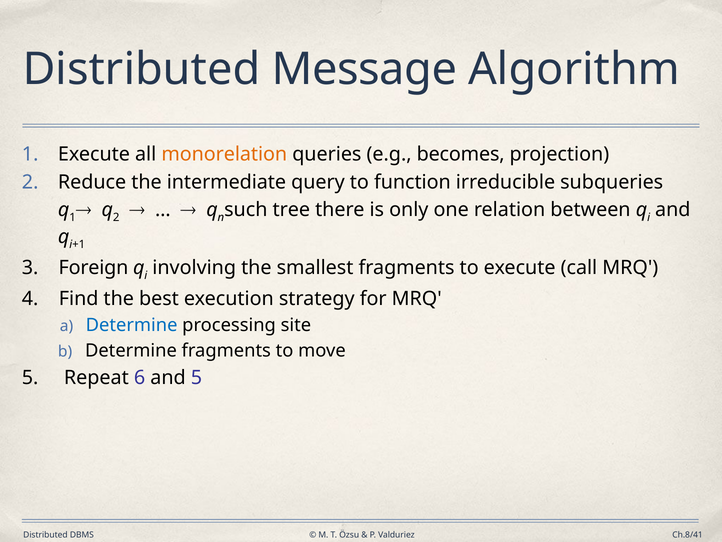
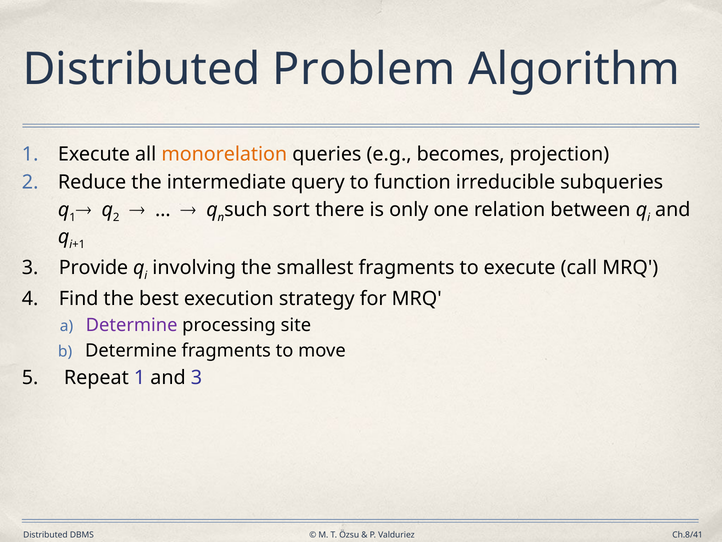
Message: Message -> Problem
tree: tree -> sort
Foreign: Foreign -> Provide
Determine at (132, 325) colour: blue -> purple
Repeat 6: 6 -> 1
and 5: 5 -> 3
